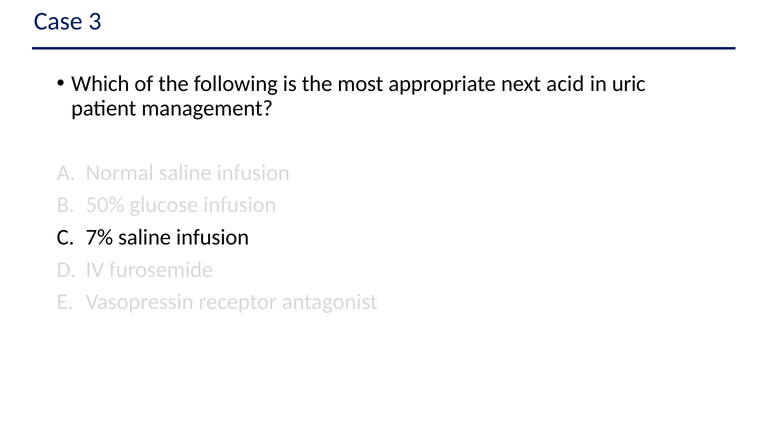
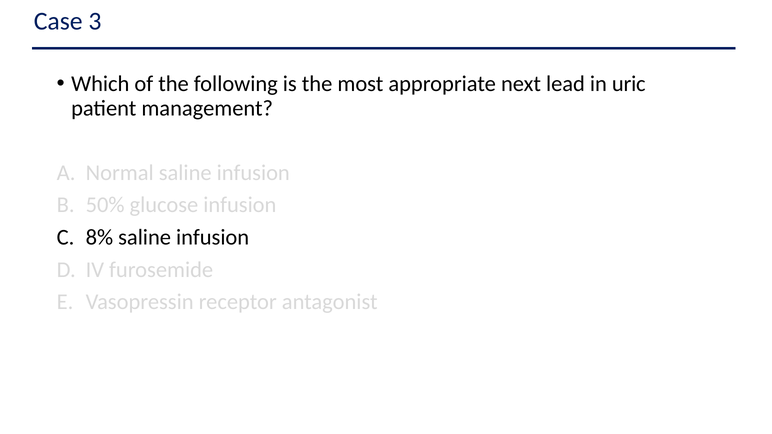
acid: acid -> lead
7%: 7% -> 8%
